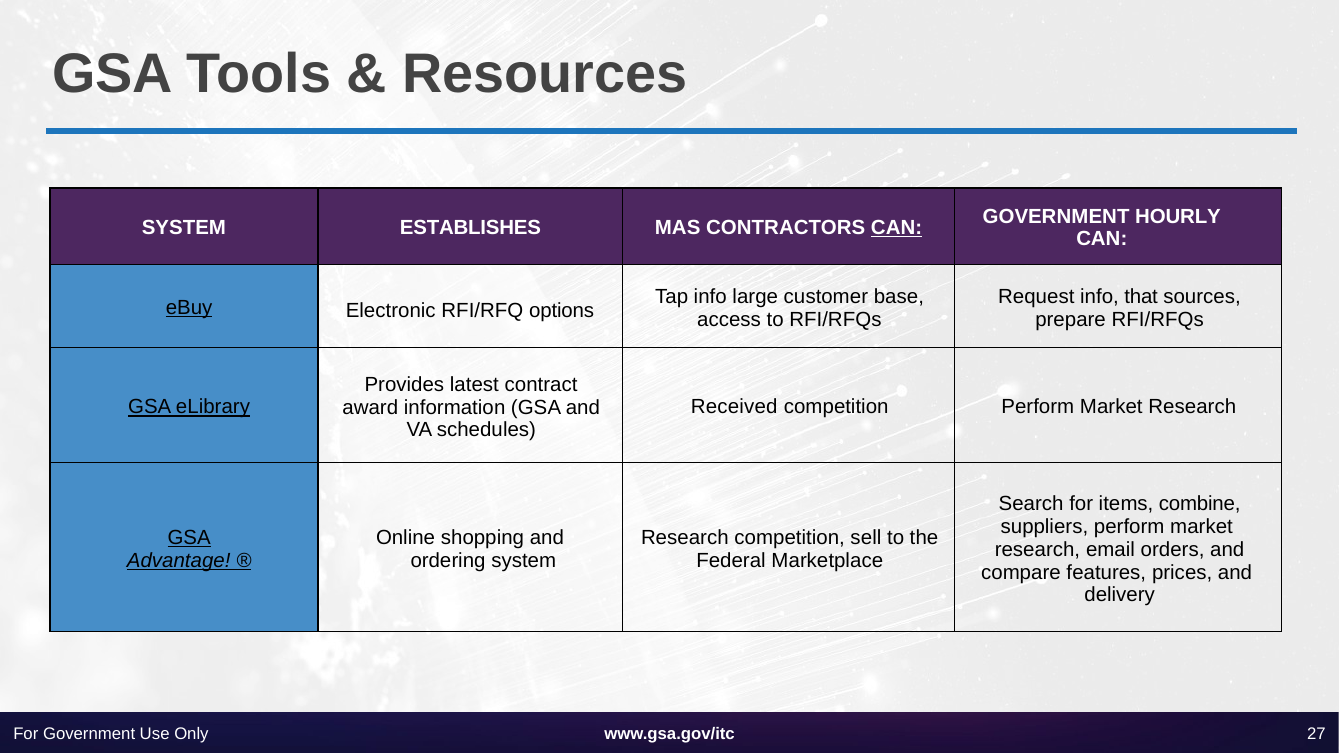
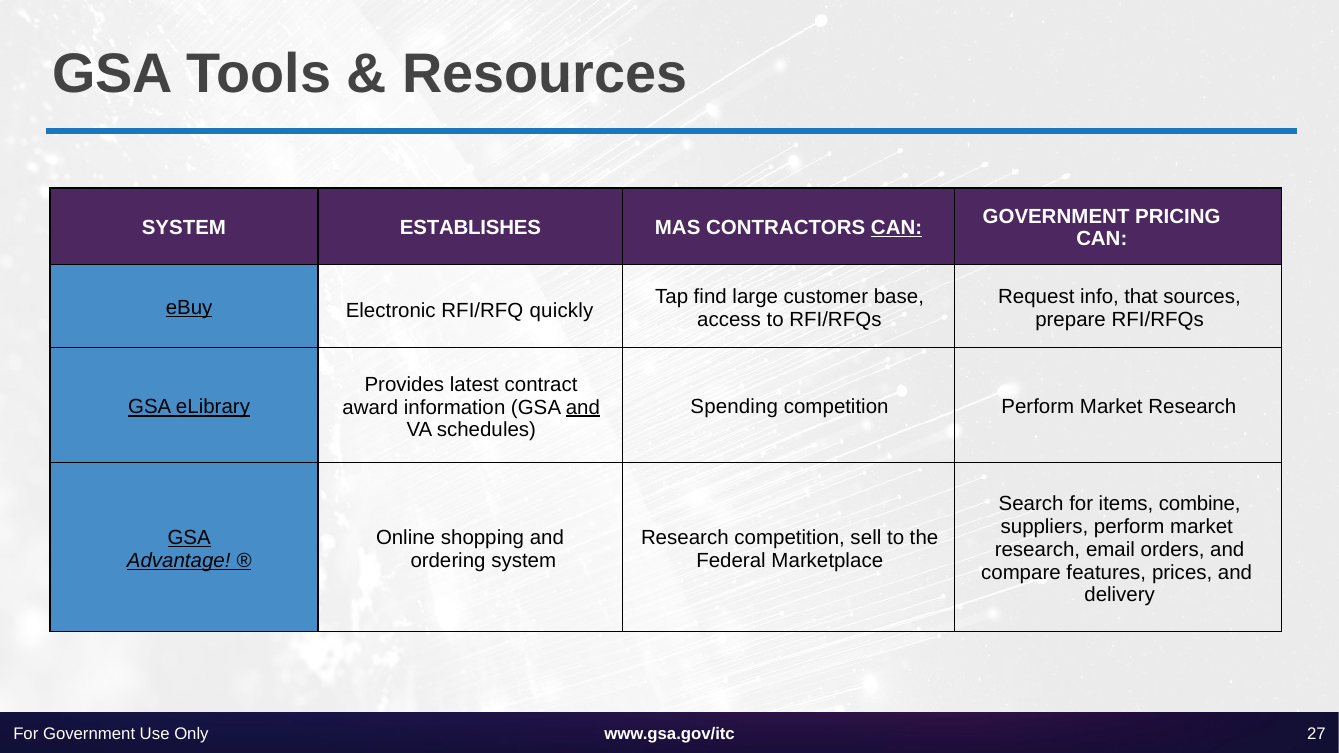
HOURLY: HOURLY -> PRICING
Tap info: info -> find
options: options -> quickly
and at (583, 407) underline: none -> present
Received: Received -> Spending
